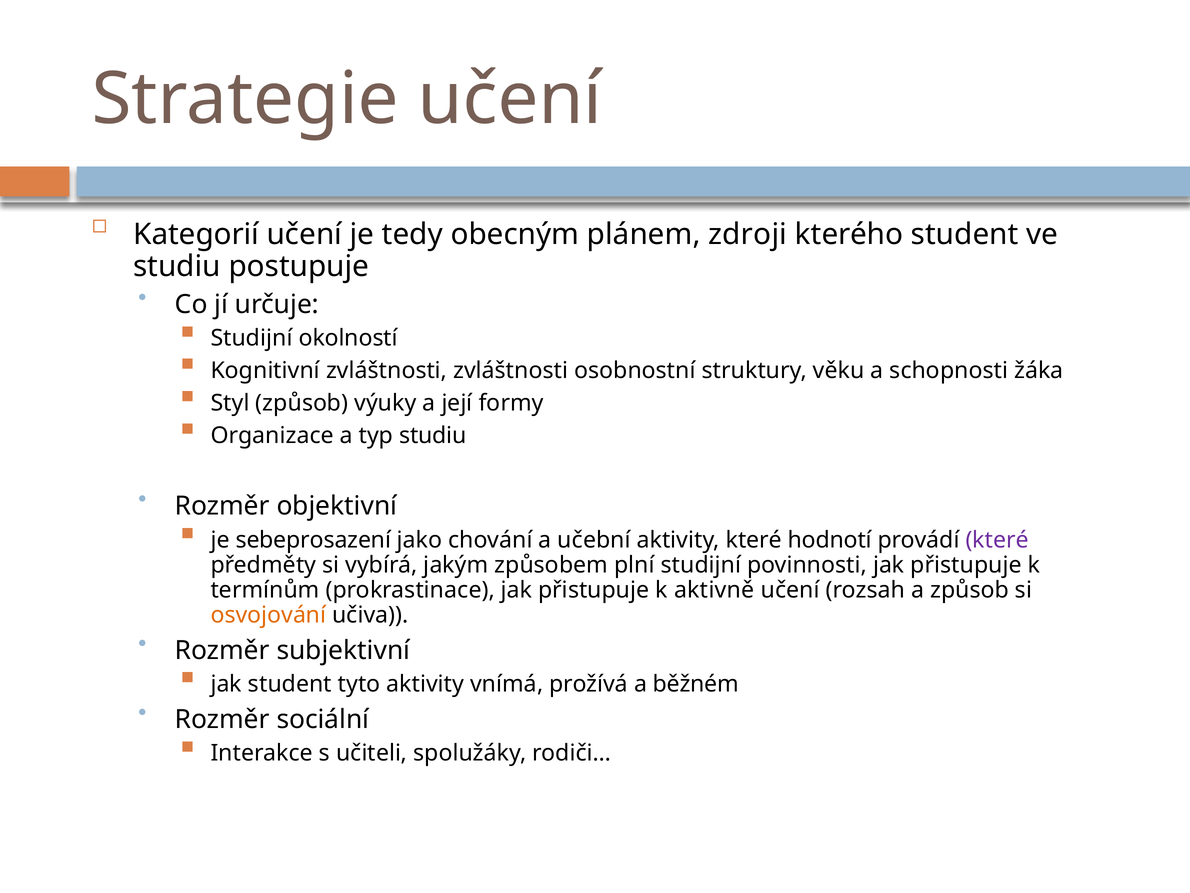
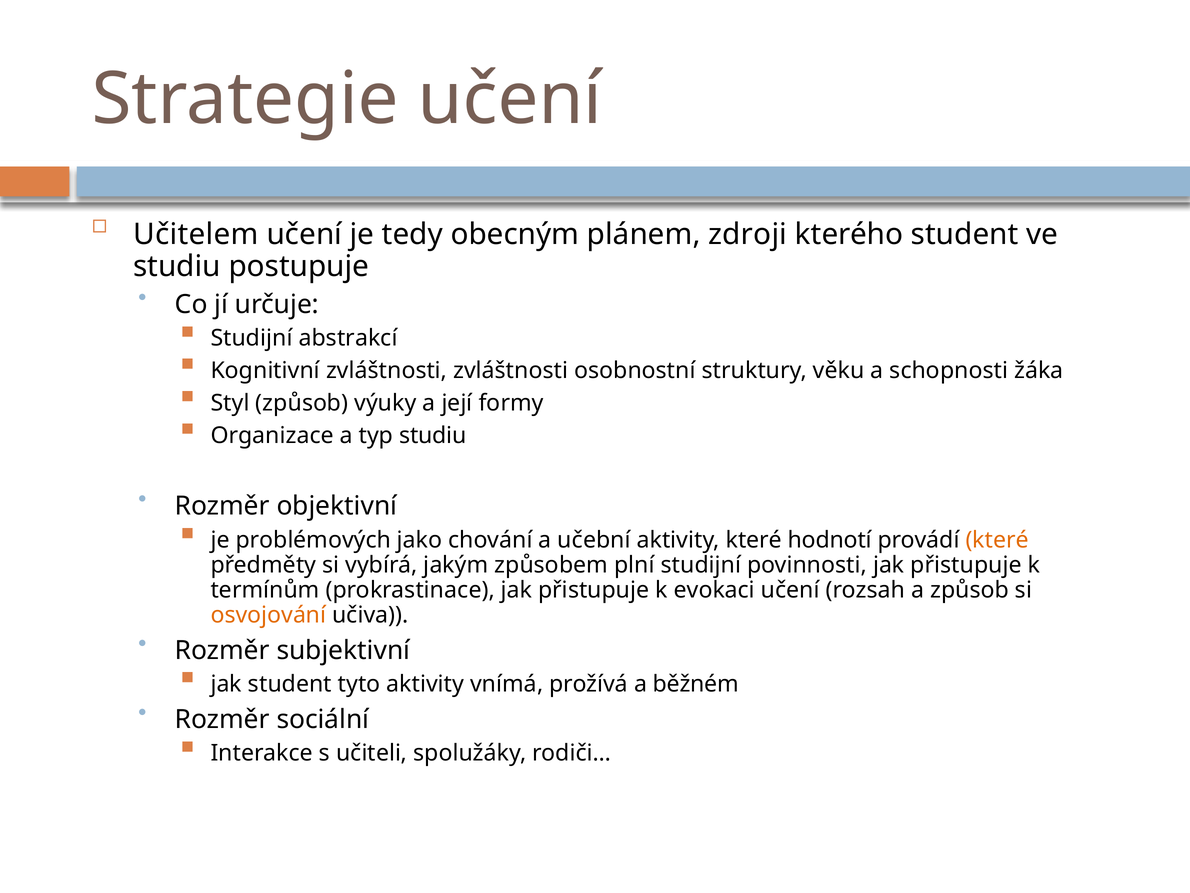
Kategorií: Kategorií -> Učitelem
okolností: okolností -> abstrakcí
sebeprosazení: sebeprosazení -> problémových
které at (997, 540) colour: purple -> orange
aktivně: aktivně -> evokaci
